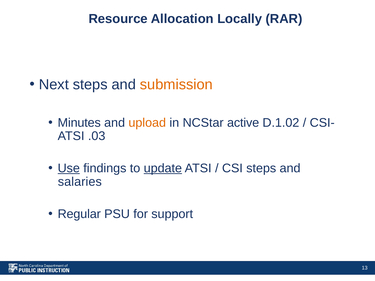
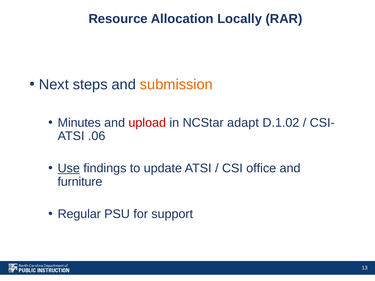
upload colour: orange -> red
active: active -> adapt
.03: .03 -> .06
update underline: present -> none
CSI steps: steps -> office
salaries: salaries -> furniture
